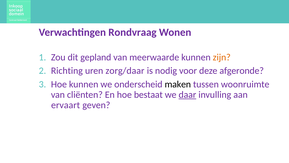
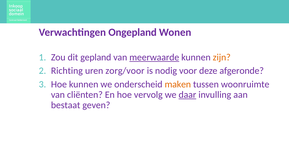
Rondvraag: Rondvraag -> Ongepland
meerwaarde underline: none -> present
zorg/daar: zorg/daar -> zorg/voor
maken colour: black -> orange
bestaat: bestaat -> vervolg
ervaart: ervaart -> bestaat
